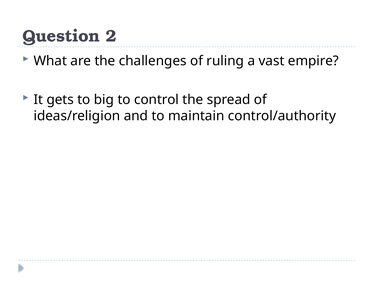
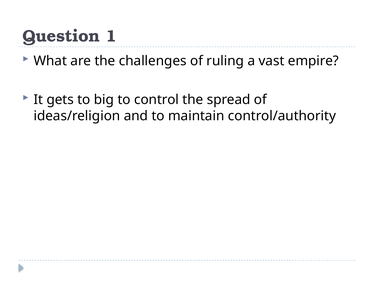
2: 2 -> 1
